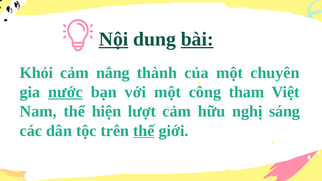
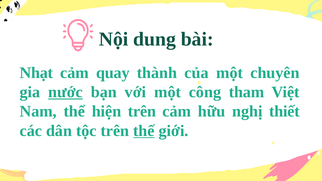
Nội underline: present -> none
bài underline: present -> none
Khỏi: Khỏi -> Nhạt
nắng: nắng -> quay
hiện lượt: lượt -> trên
sáng: sáng -> thiết
